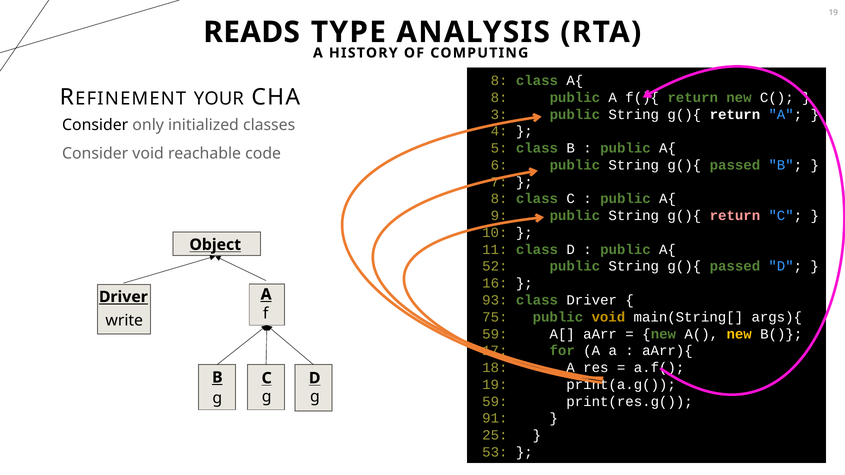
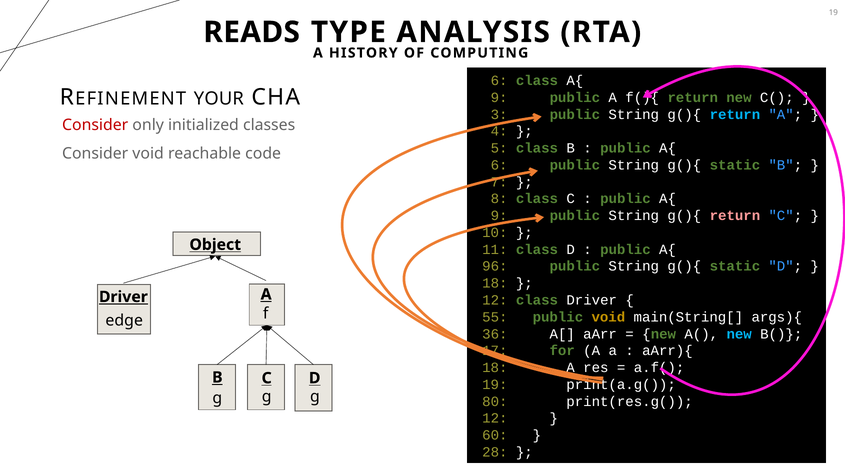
8 at (499, 81): 8 -> 6
8 at (499, 98): 8 -> 9
return at (735, 114) colour: white -> light blue
Consider at (95, 125) colour: black -> red
passed at (735, 165): passed -> static
52: 52 -> 96
passed at (735, 267): passed -> static
16 at (495, 283): 16 -> 18
93 at (495, 300): 93 -> 12
75: 75 -> 55
write: write -> edge
59 at (495, 334): 59 -> 36
new at (739, 334) colour: yellow -> light blue
59 at (495, 402): 59 -> 80
91 at (495, 419): 91 -> 12
25: 25 -> 60
53: 53 -> 28
